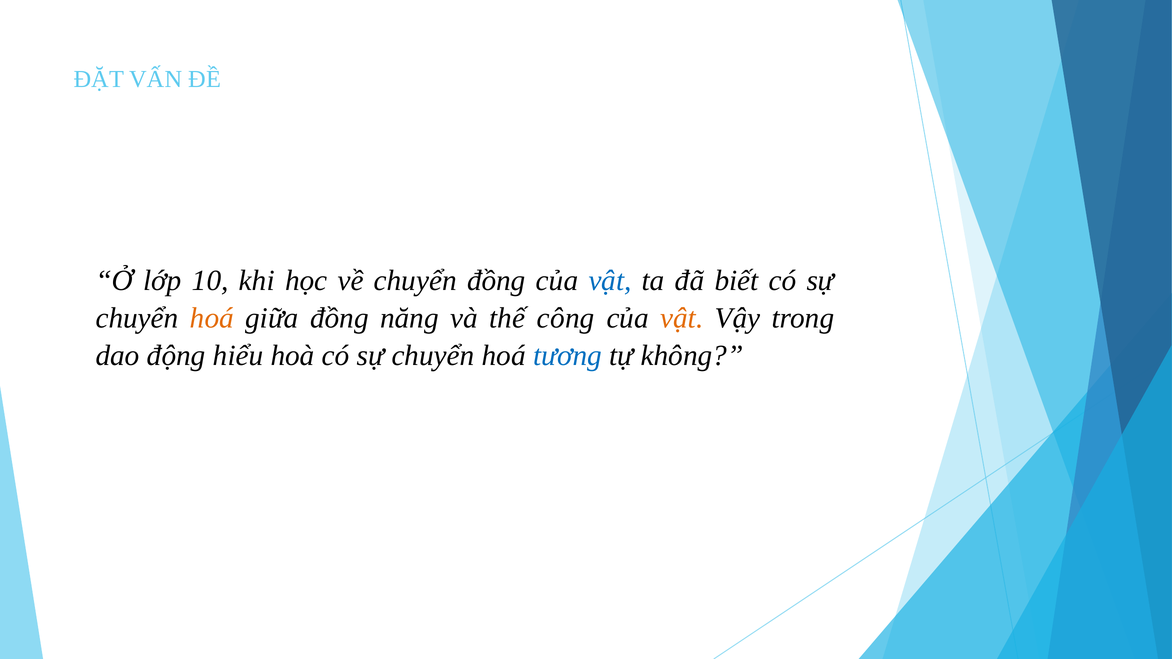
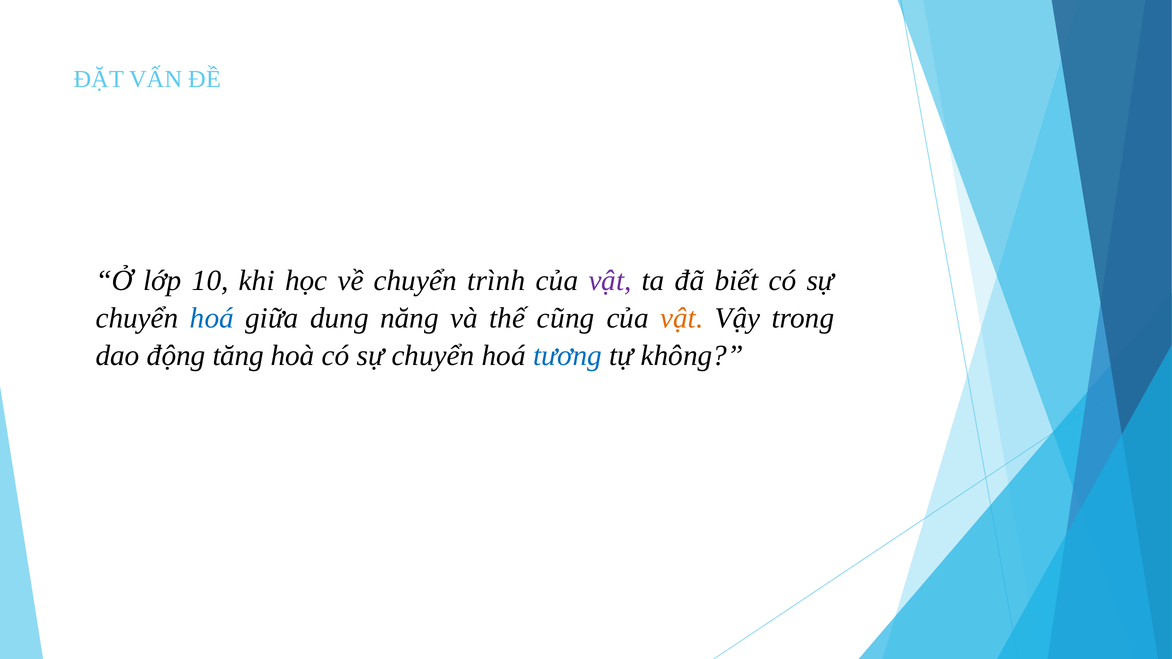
chuyển đồng: đồng -> trình
vật at (610, 281) colour: blue -> purple
hoá at (212, 318) colour: orange -> blue
giữa đồng: đồng -> dung
công: công -> cũng
hiểu: hiểu -> tăng
